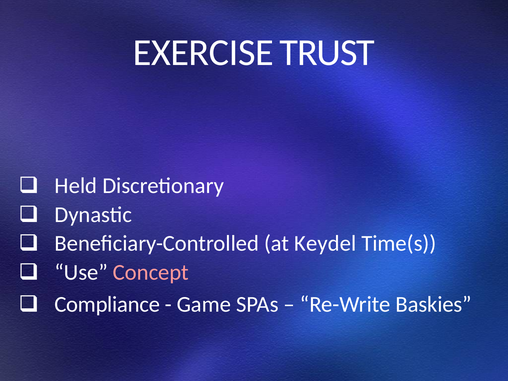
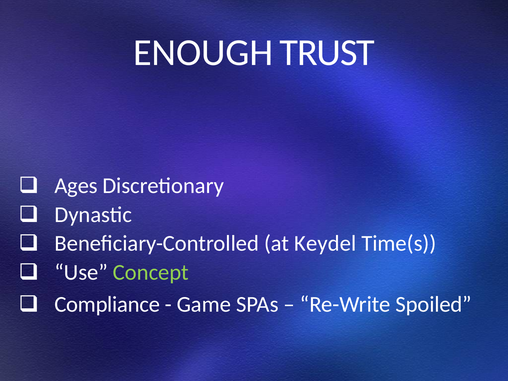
EXERCISE: EXERCISE -> ENOUGH
Held: Held -> Ages
Concept colour: pink -> light green
Baskies: Baskies -> Spoiled
